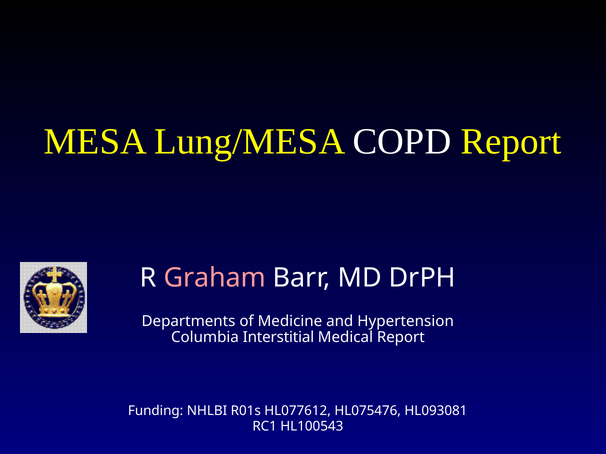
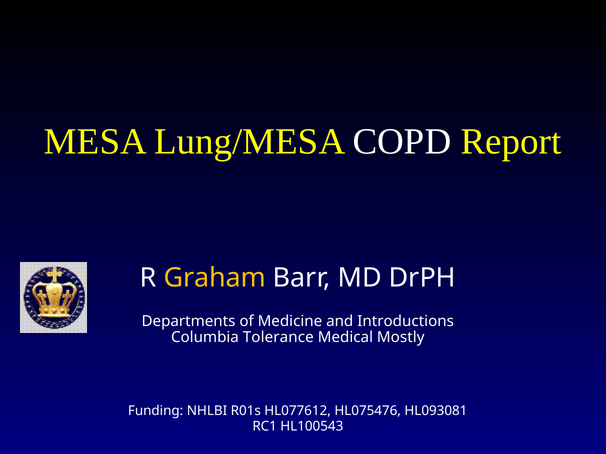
Graham colour: pink -> yellow
Hypertension: Hypertension -> Introductions
Interstitial: Interstitial -> Tolerance
Medical Report: Report -> Mostly
